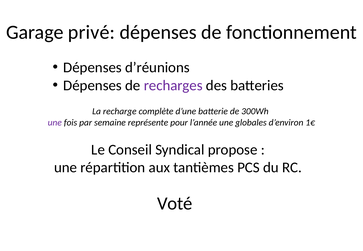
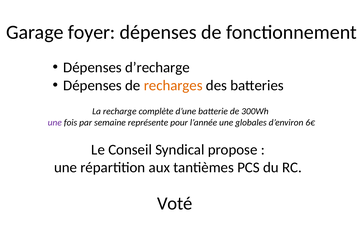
privé: privé -> foyer
d’réunions: d’réunions -> d’recharge
recharges colour: purple -> orange
1€: 1€ -> 6€
